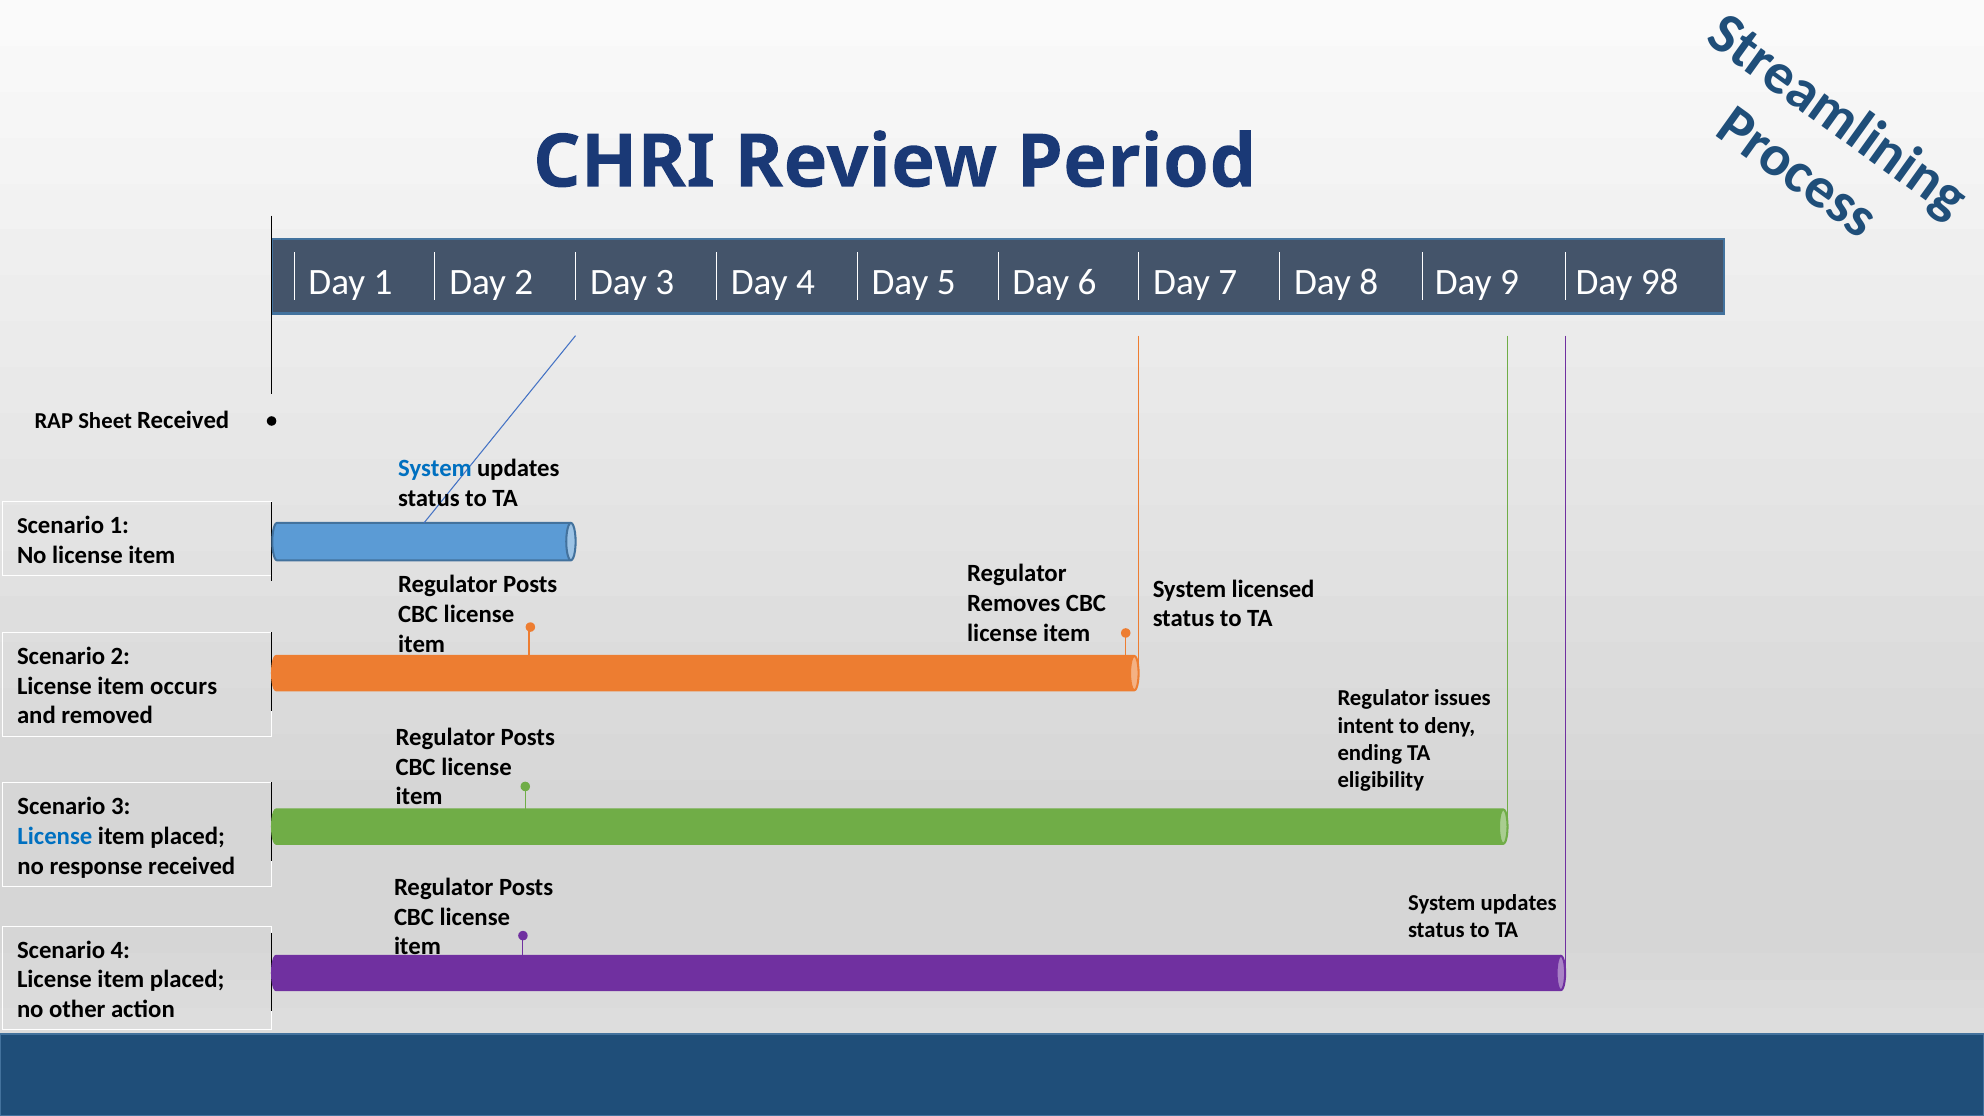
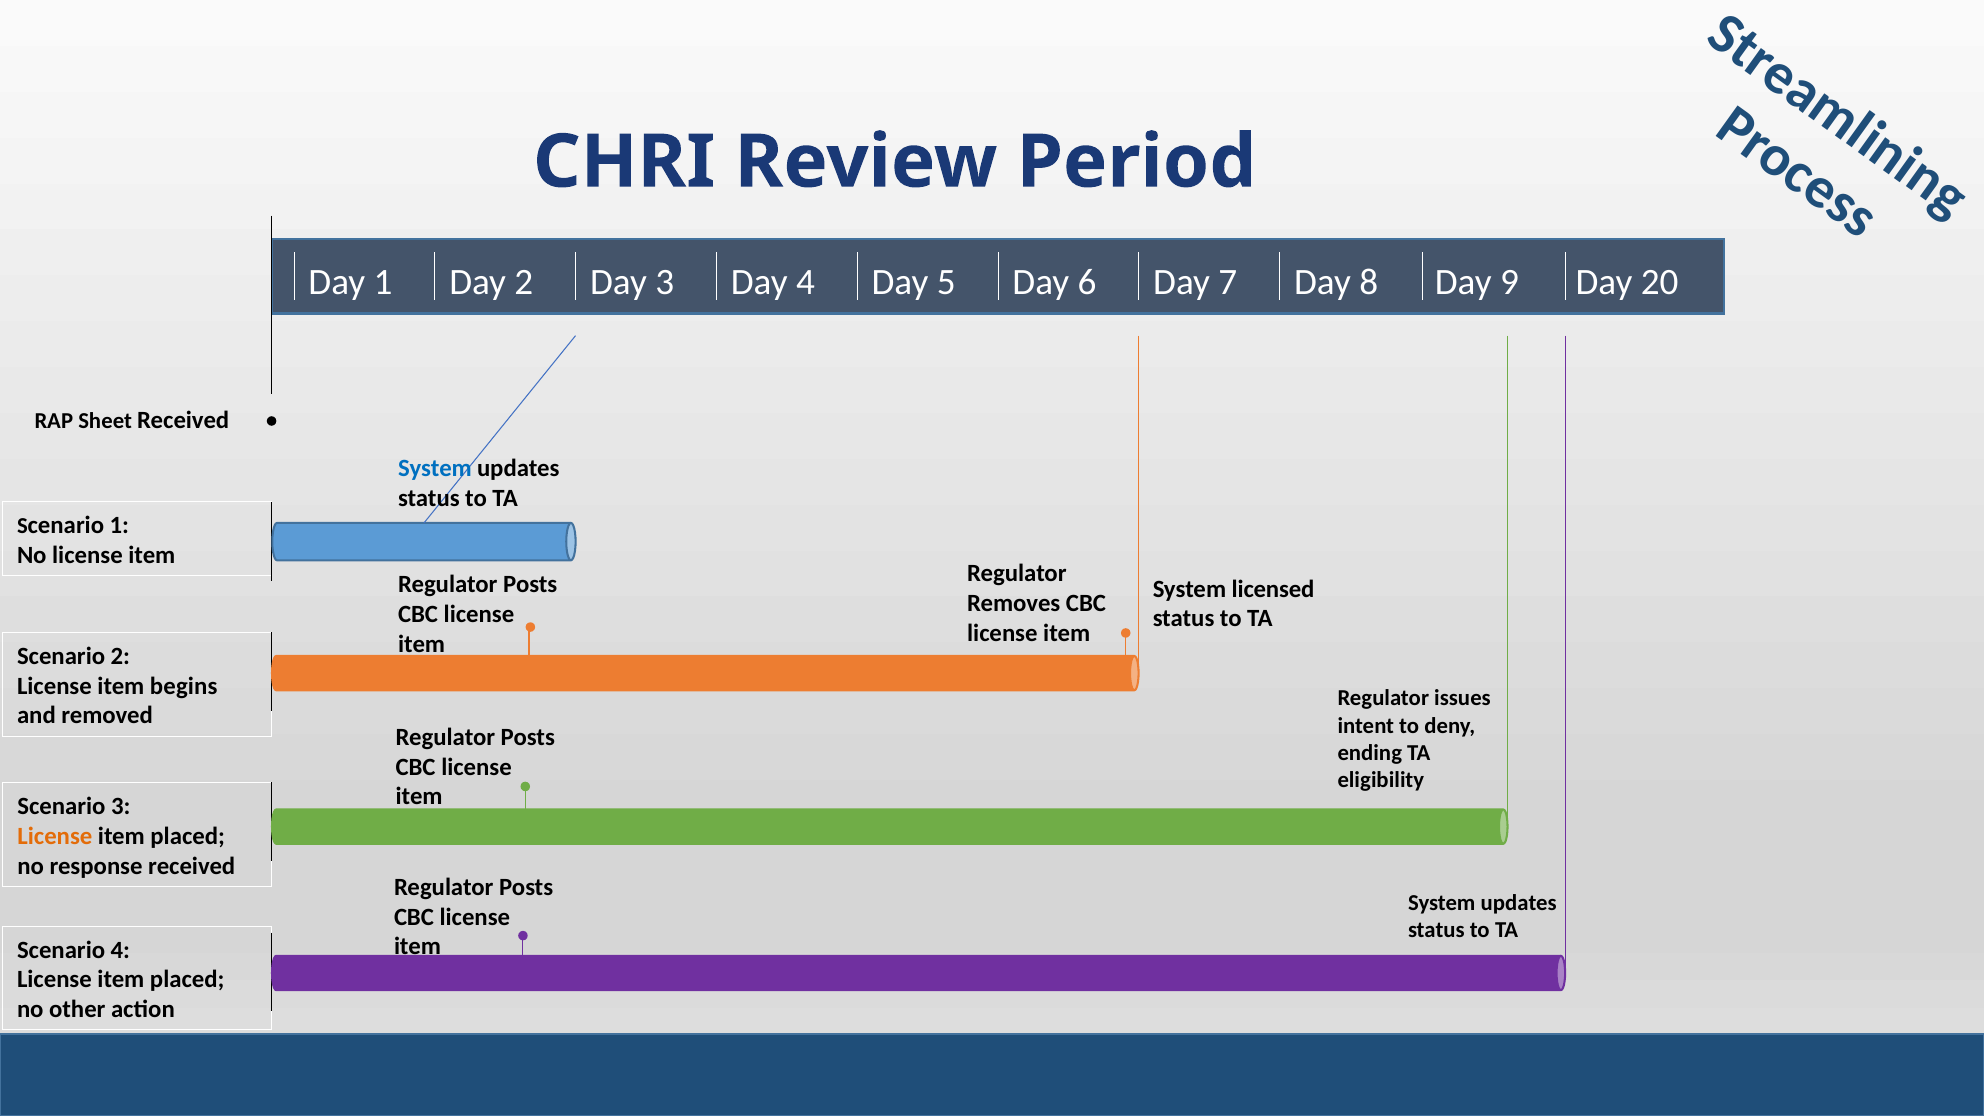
98: 98 -> 20
occurs: occurs -> begins
License at (55, 836) colour: blue -> orange
